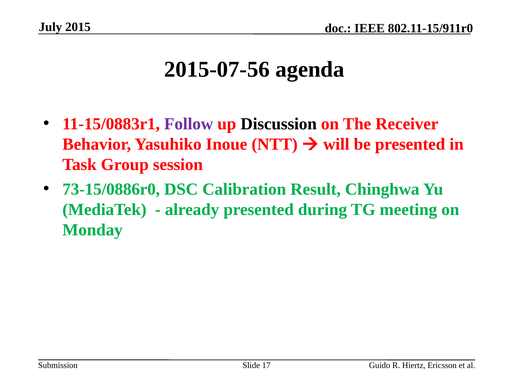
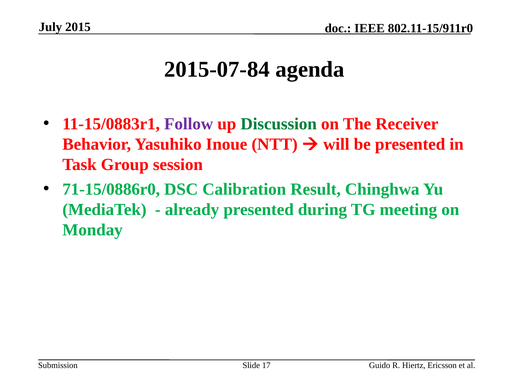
2015-07-56: 2015-07-56 -> 2015-07-84
Discussion colour: black -> green
73-15/0886r0: 73-15/0886r0 -> 71-15/0886r0
